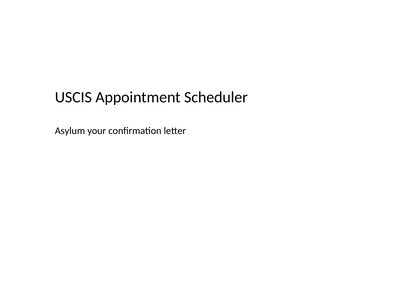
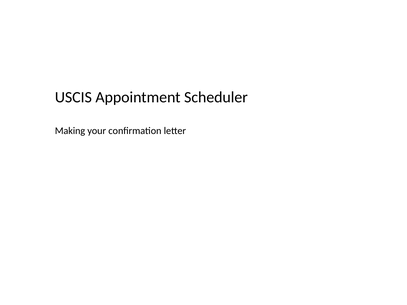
Asylum: Asylum -> Making
